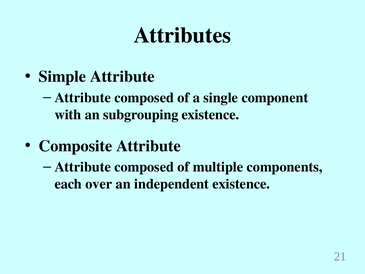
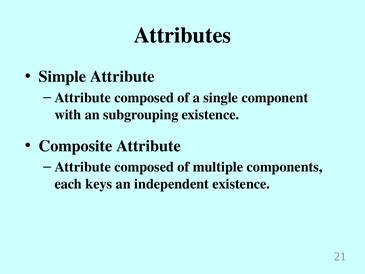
over: over -> keys
